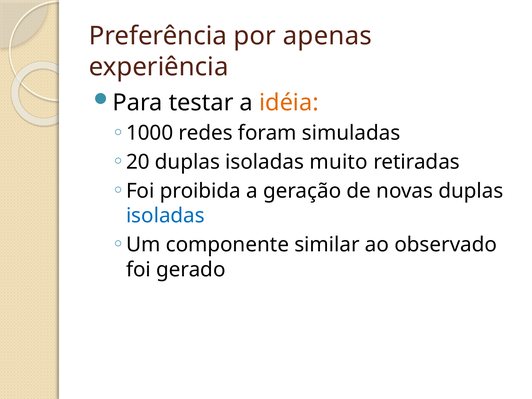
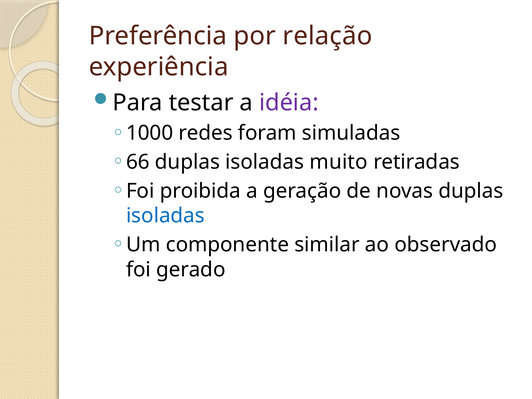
apenas: apenas -> relação
idéia colour: orange -> purple
20: 20 -> 66
